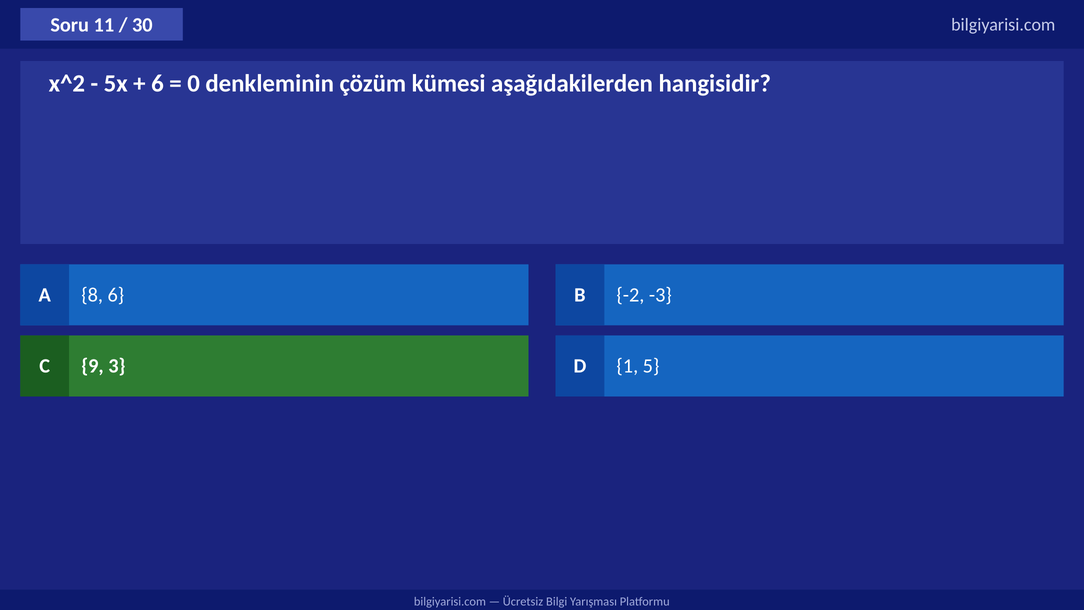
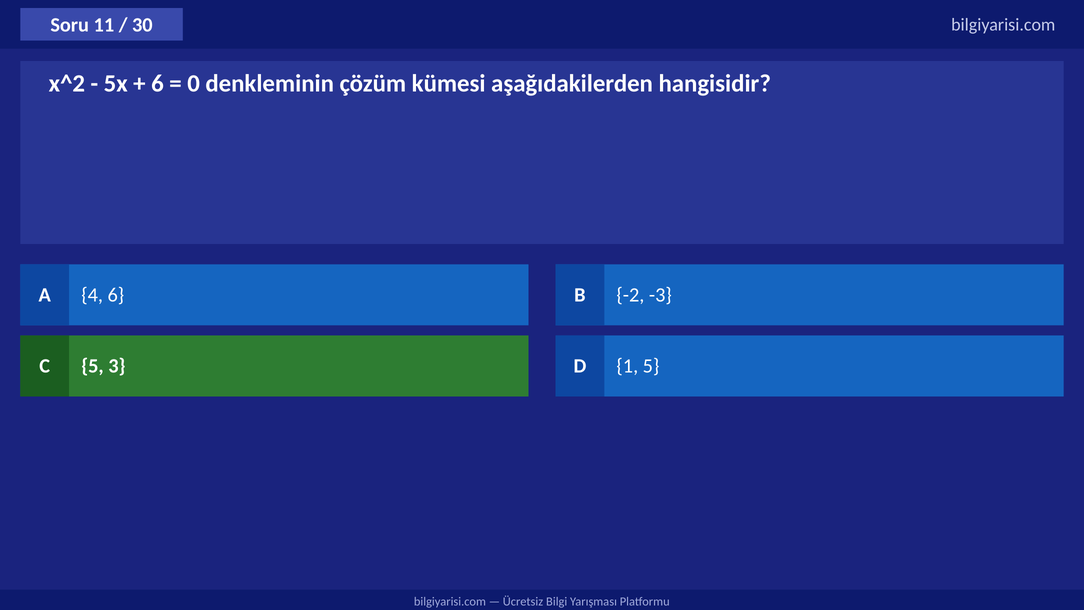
8: 8 -> 4
C 9: 9 -> 5
